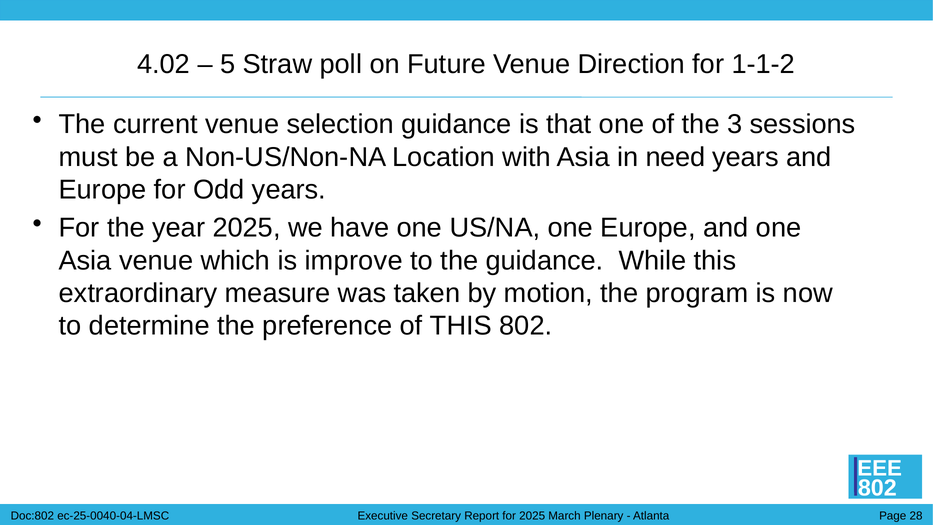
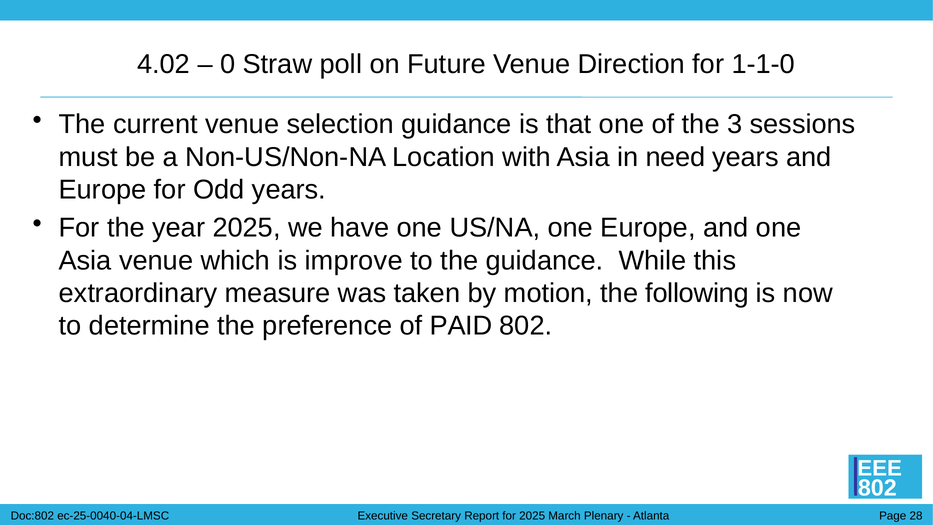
5: 5 -> 0
1-1-2: 1-1-2 -> 1-1-0
program: program -> following
of THIS: THIS -> PAID
